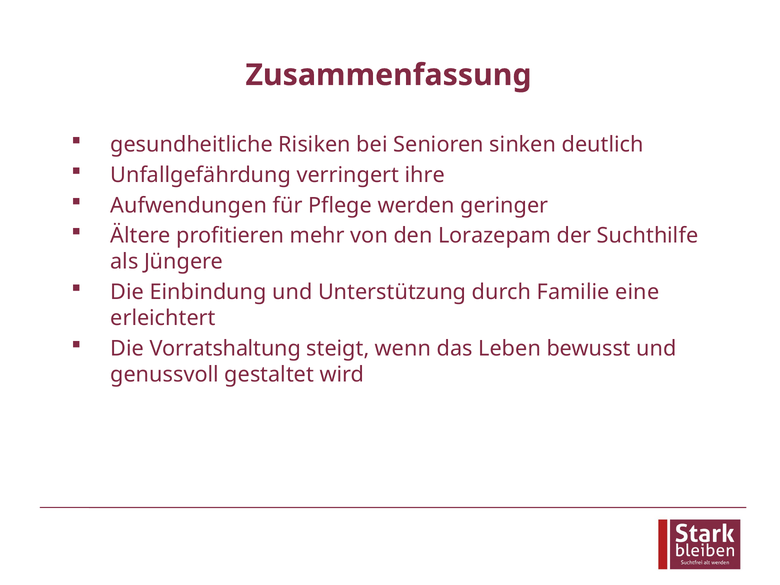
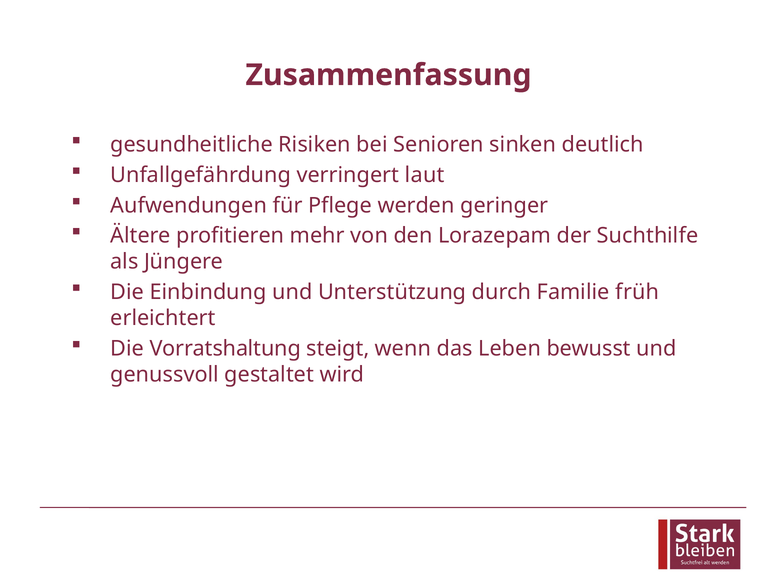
ihre: ihre -> laut
eine: eine -> früh
